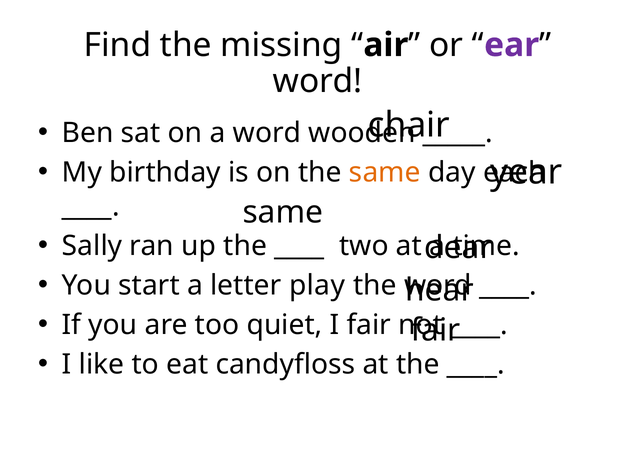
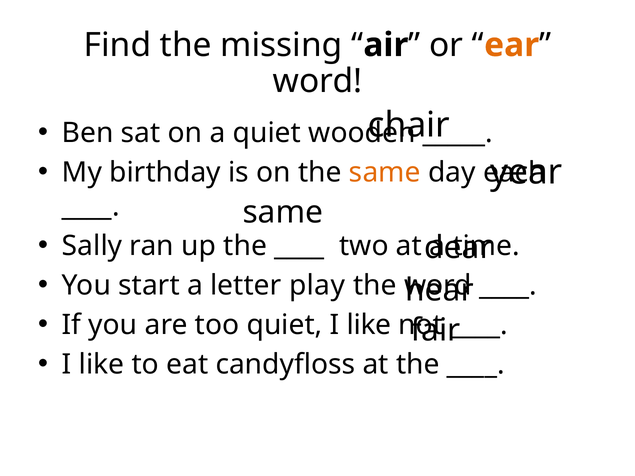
ear colour: purple -> orange
a word: word -> quiet
quiet I fair: fair -> like
